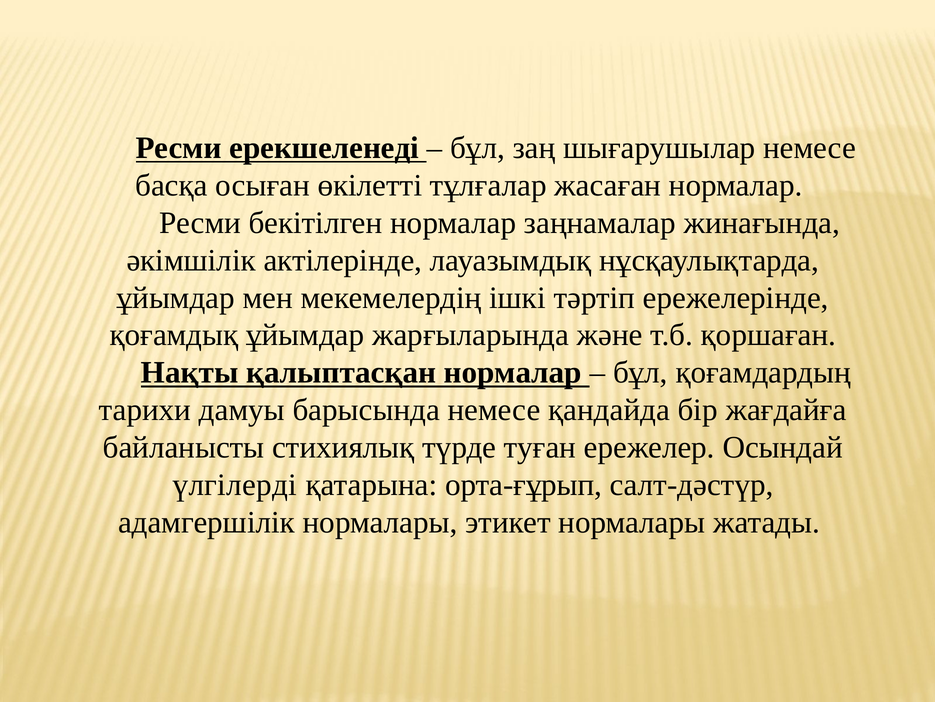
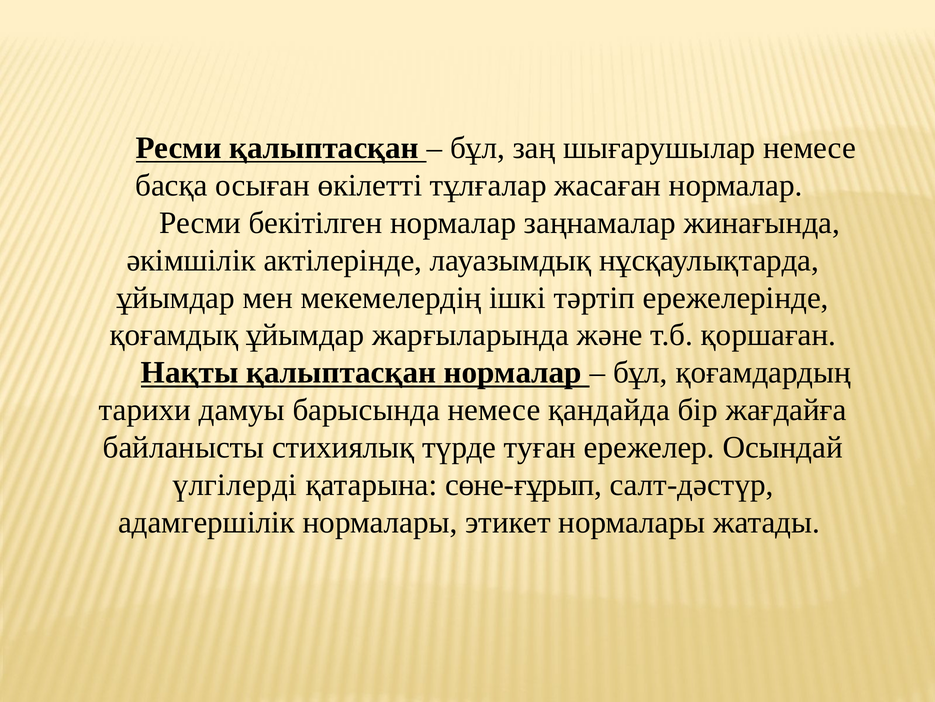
Ресми ерекшеленеді: ерекшеленеді -> қалыптасқан
орта-ғұрып: орта-ғұрып -> сөне-ғұрып
